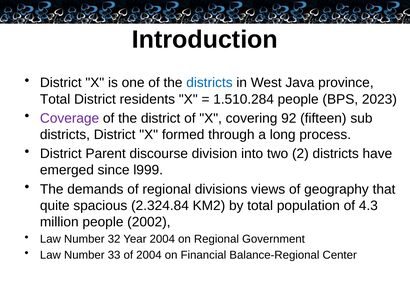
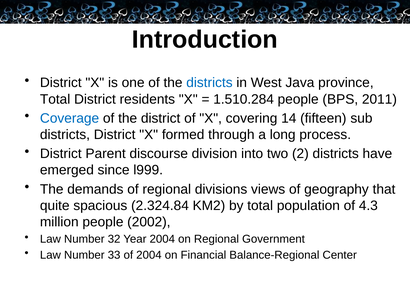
2023: 2023 -> 2011
Coverage colour: purple -> blue
92: 92 -> 14
